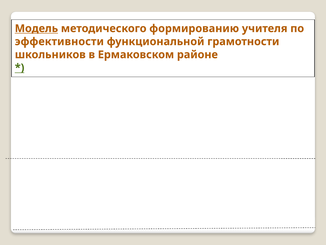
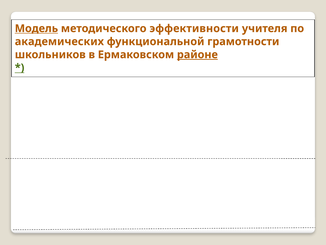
формированию: формированию -> эффективности
эффективности: эффективности -> академических
районе underline: none -> present
